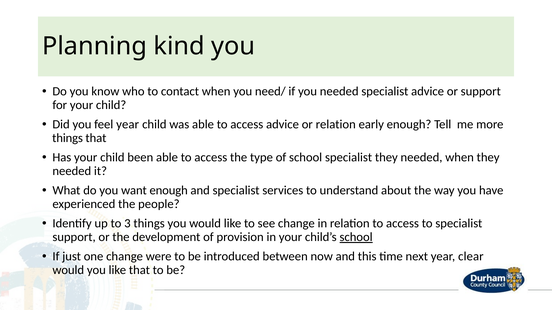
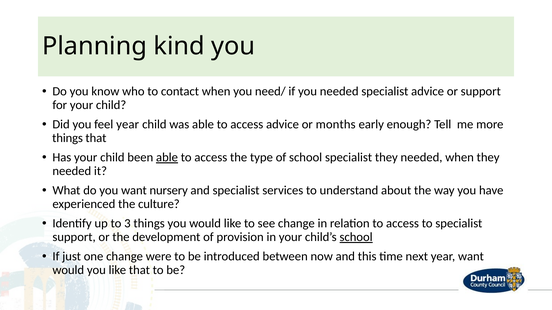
or relation: relation -> months
able at (167, 158) underline: none -> present
want enough: enough -> nursery
people: people -> culture
year clear: clear -> want
